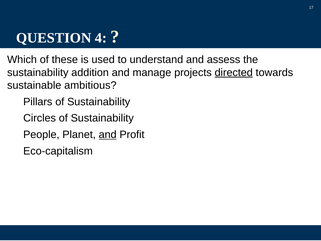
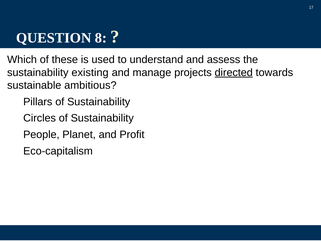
4: 4 -> 8
addition: addition -> existing
and at (108, 134) underline: present -> none
